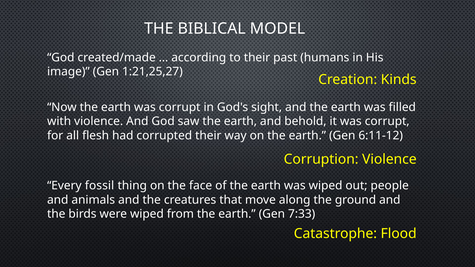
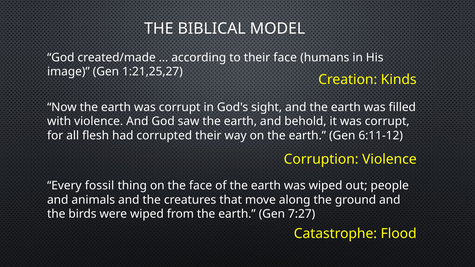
their past: past -> face
7:33: 7:33 -> 7:27
